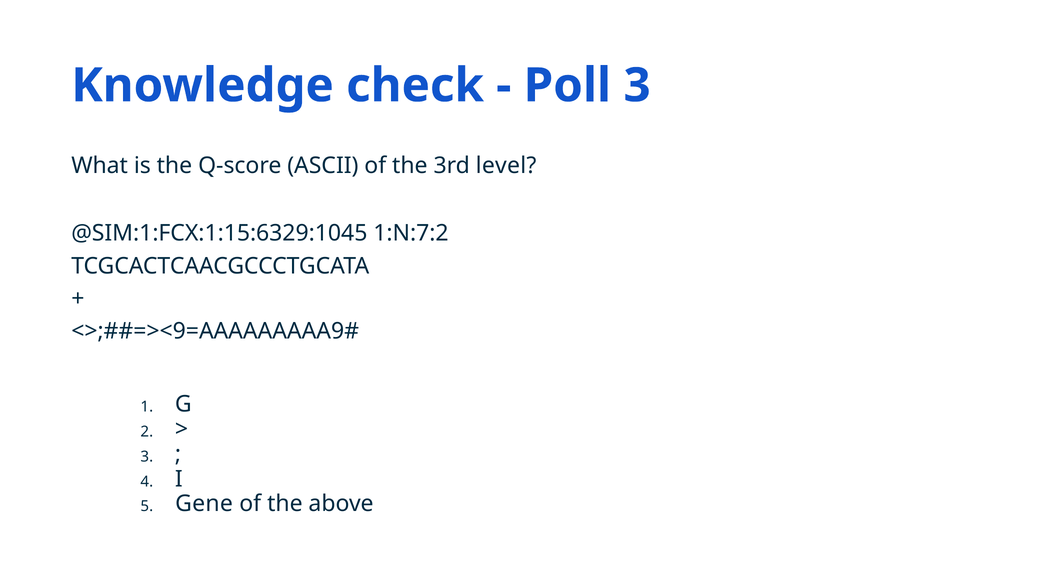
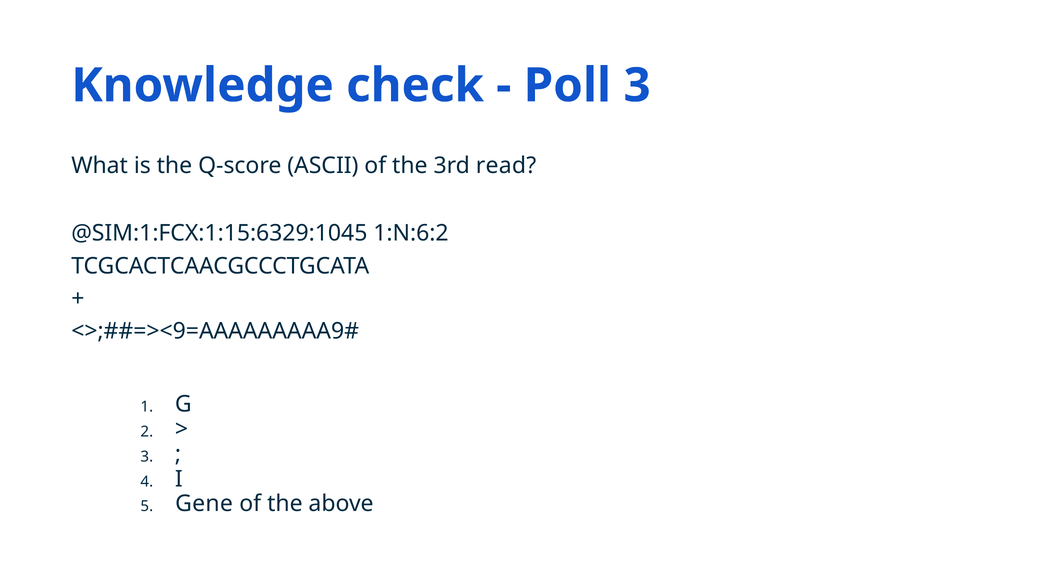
level: level -> read
1:N:7:2: 1:N:7:2 -> 1:N:6:2
